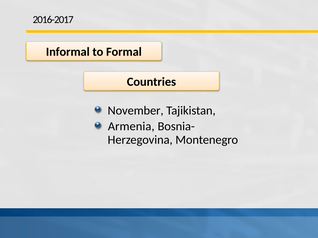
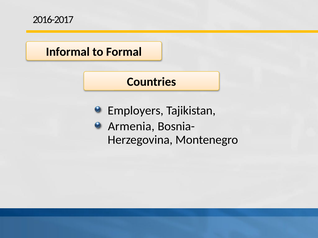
November: November -> Employers
